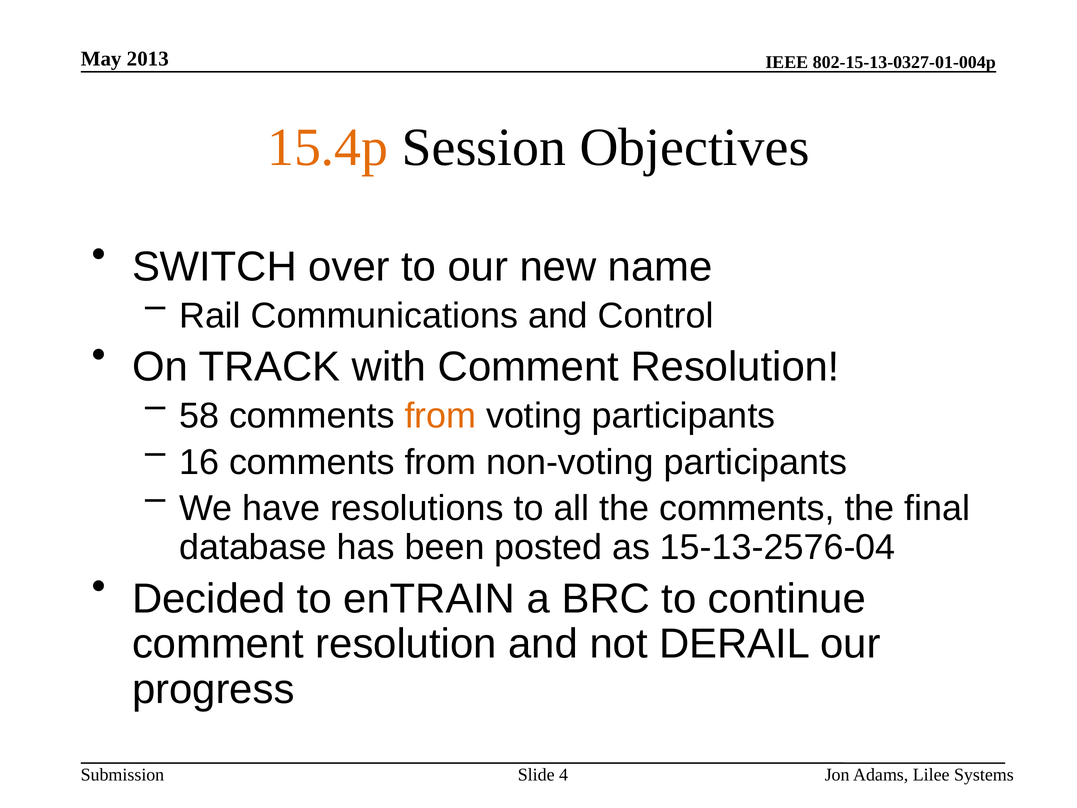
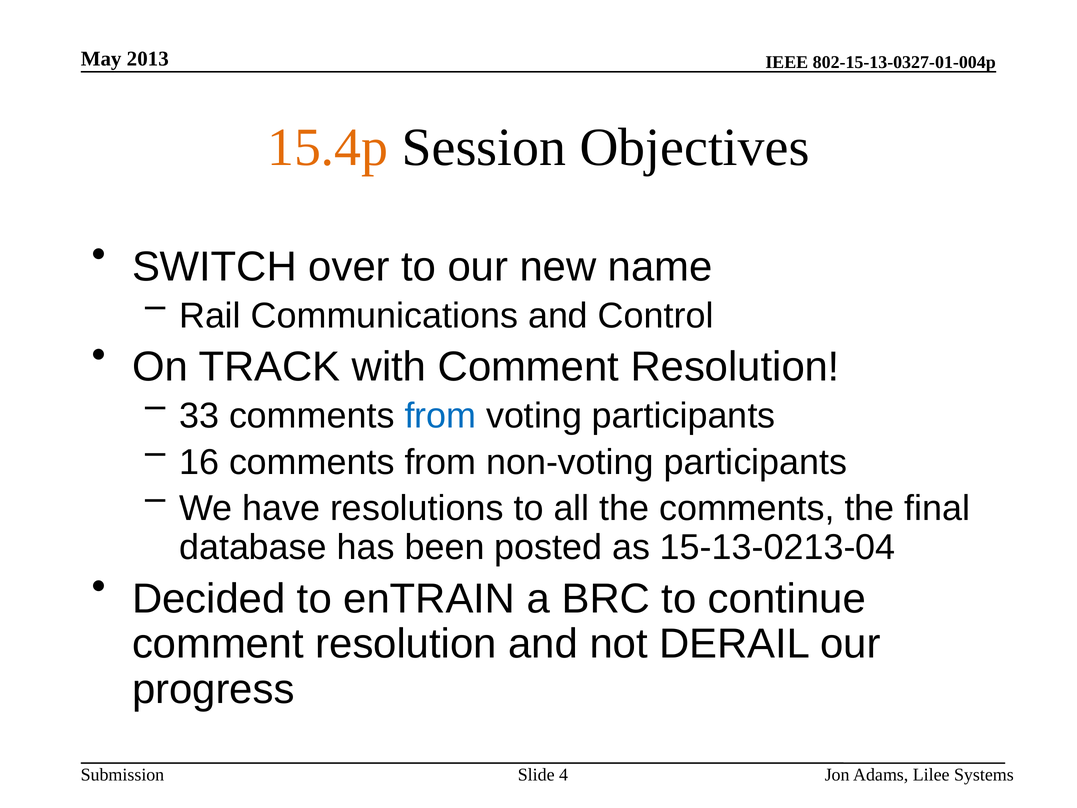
58: 58 -> 33
from at (440, 416) colour: orange -> blue
15-13-2576-04: 15-13-2576-04 -> 15-13-0213-04
